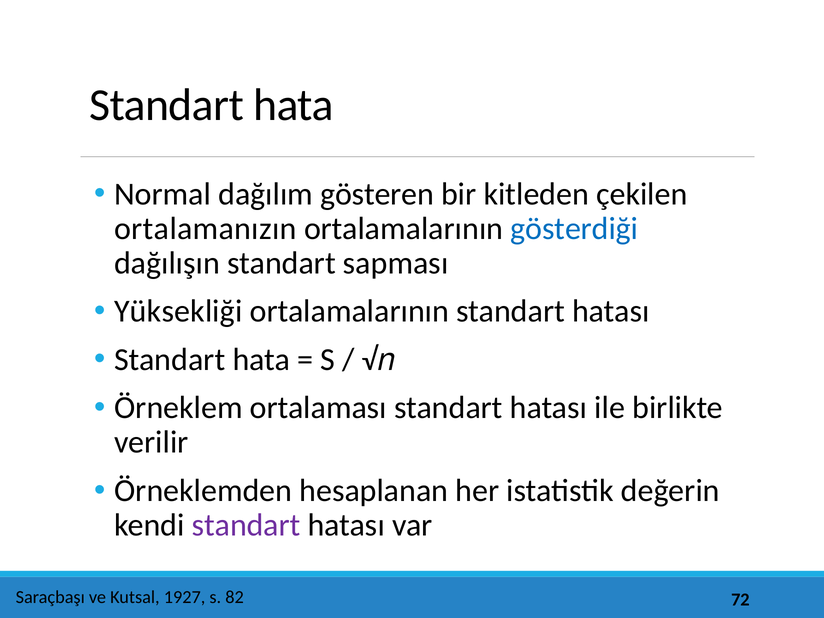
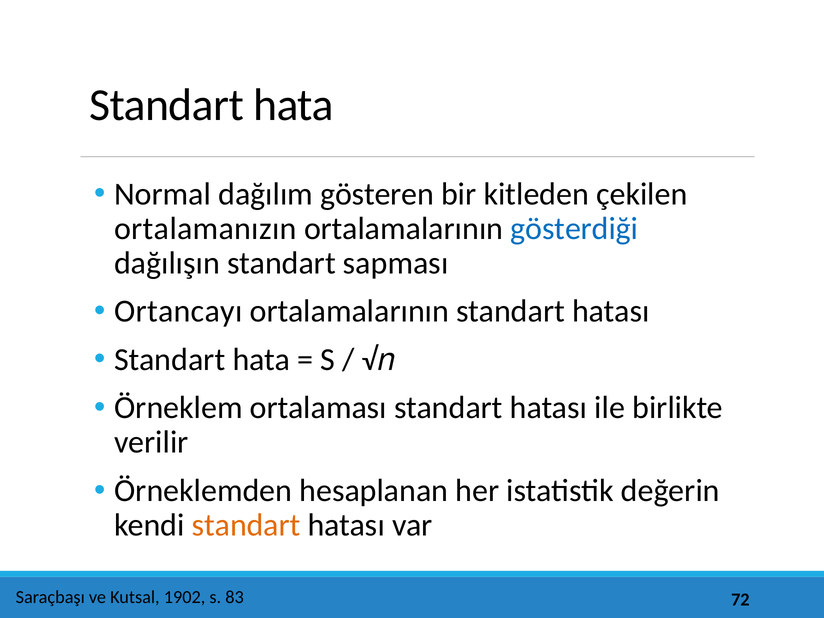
Yüksekliği: Yüksekliği -> Ortancayı
standart at (246, 525) colour: purple -> orange
1927: 1927 -> 1902
82: 82 -> 83
